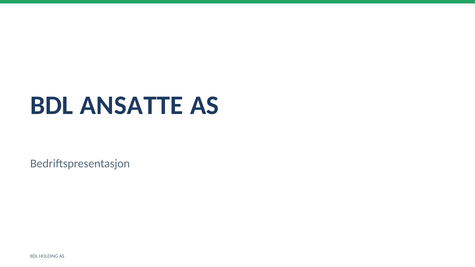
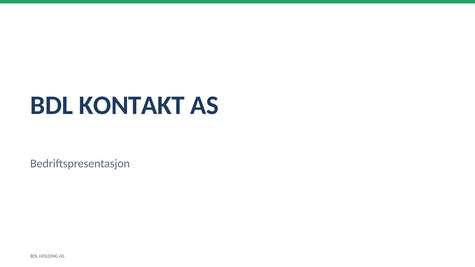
ANSATTE: ANSATTE -> KONTAKT
